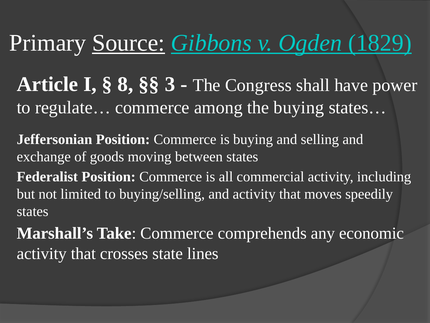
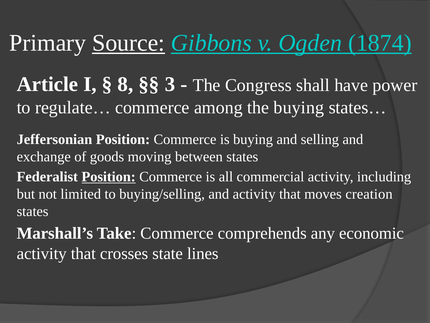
1829: 1829 -> 1874
Position at (109, 177) underline: none -> present
speedily: speedily -> creation
